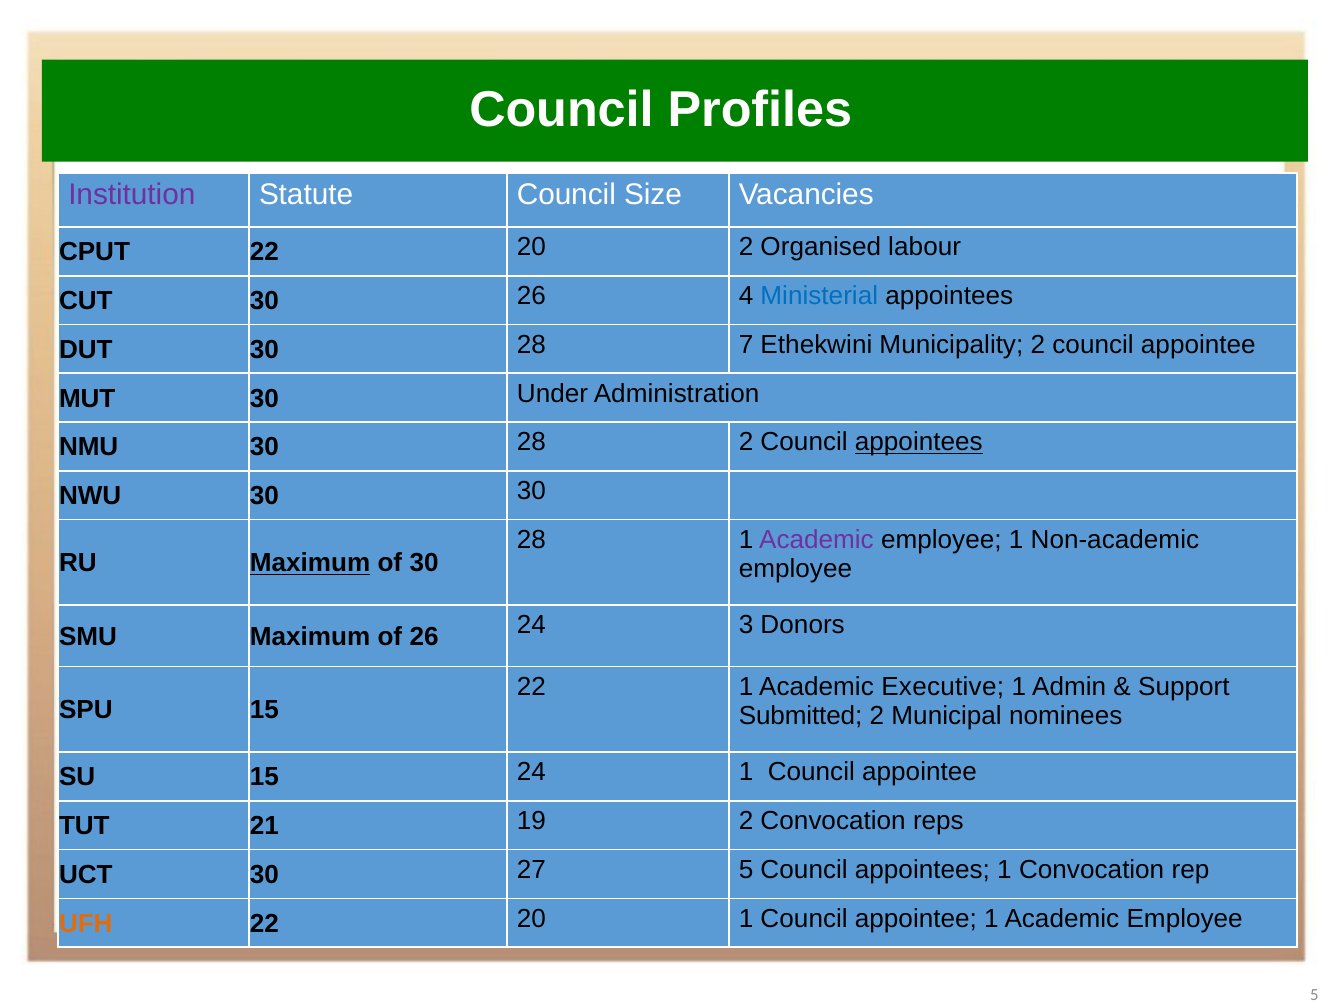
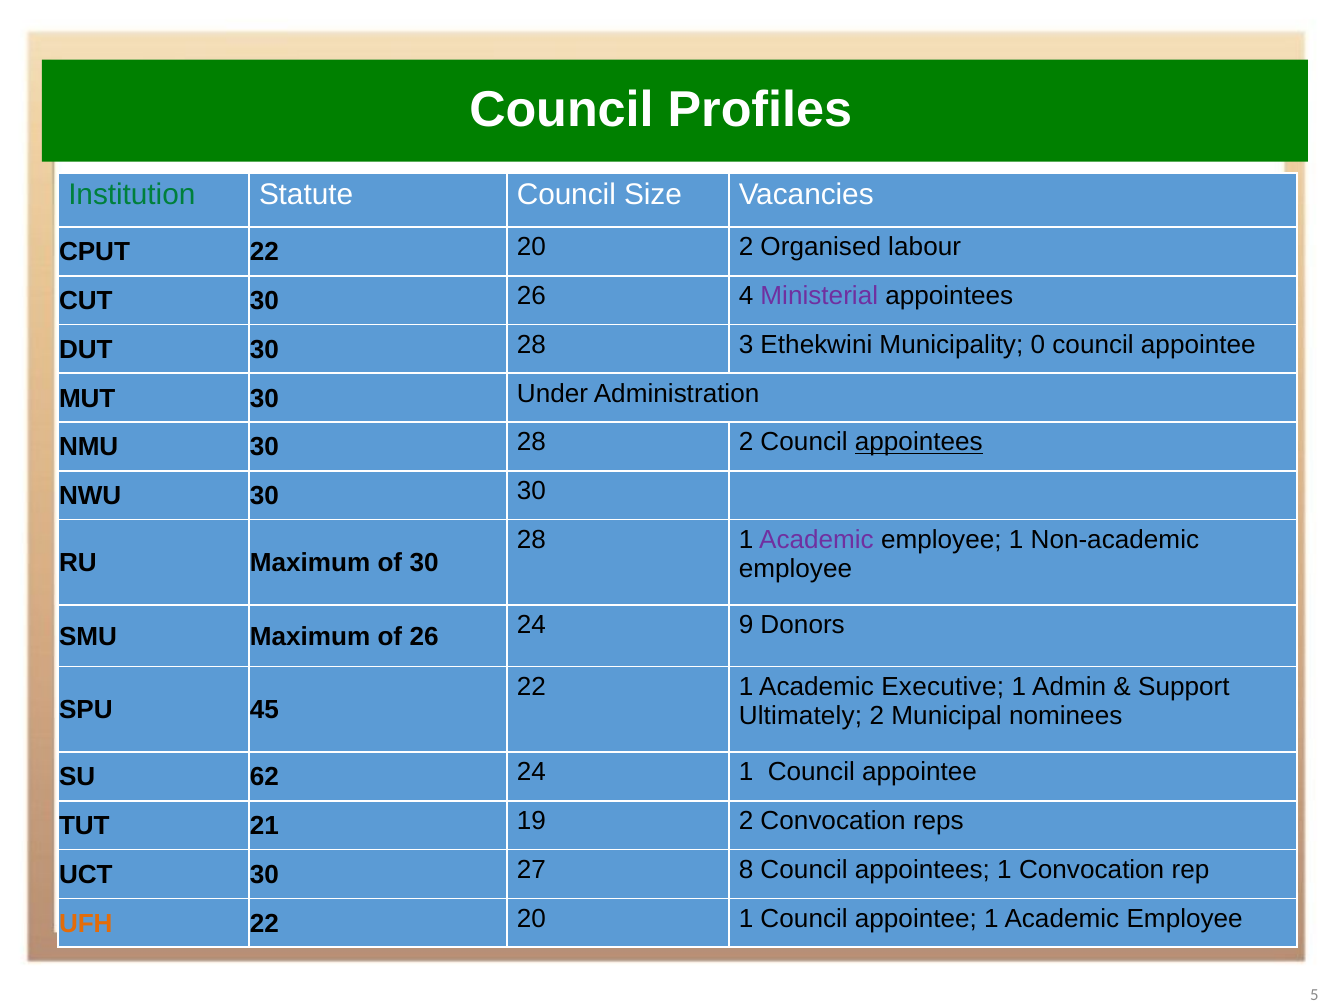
Institution colour: purple -> green
Ministerial colour: blue -> purple
7: 7 -> 3
Municipality 2: 2 -> 0
Maximum at (310, 563) underline: present -> none
3: 3 -> 9
SPU 15: 15 -> 45
Submitted: Submitted -> Ultimately
SU 15: 15 -> 62
27 5: 5 -> 8
